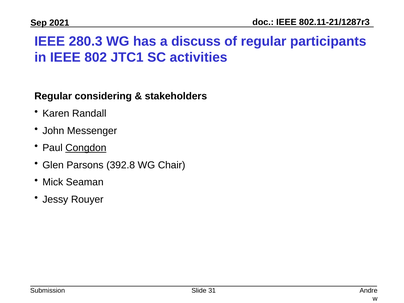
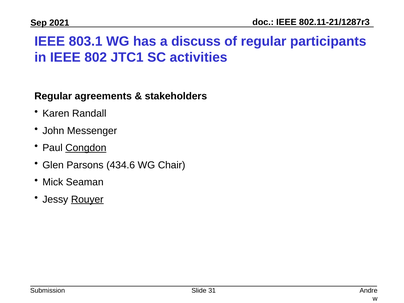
280.3: 280.3 -> 803.1
considering: considering -> agreements
392.8: 392.8 -> 434.6
Rouyer underline: none -> present
